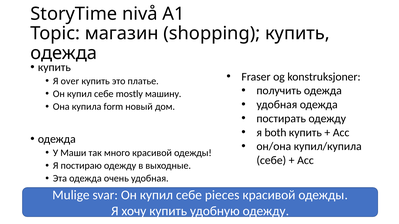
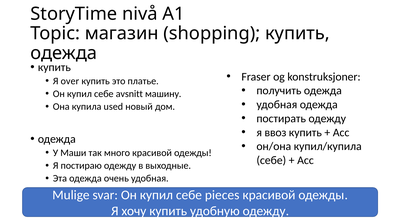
mostly: mostly -> avsnitt
form: form -> used
both: both -> ввоз
